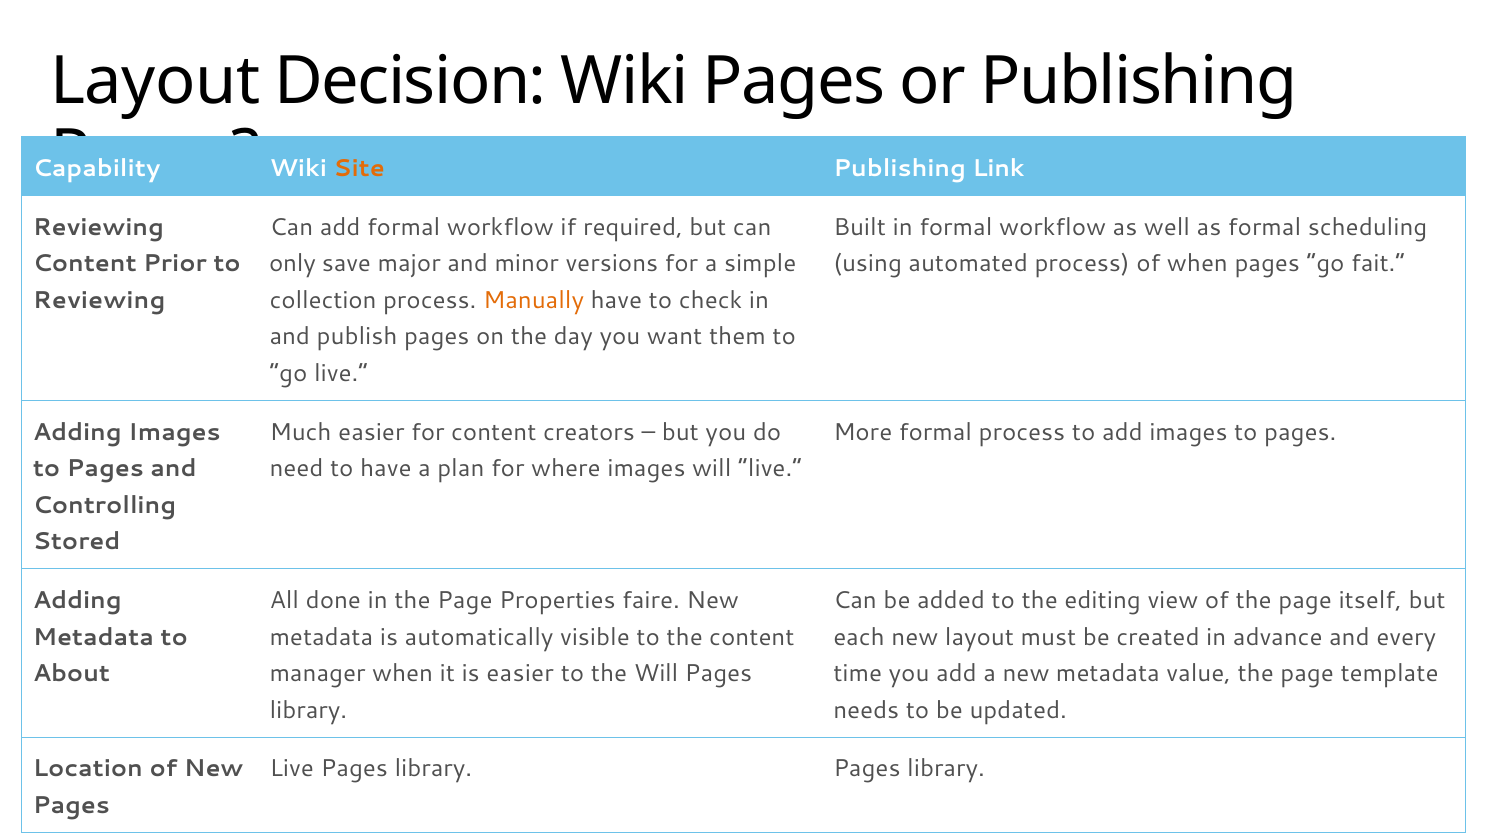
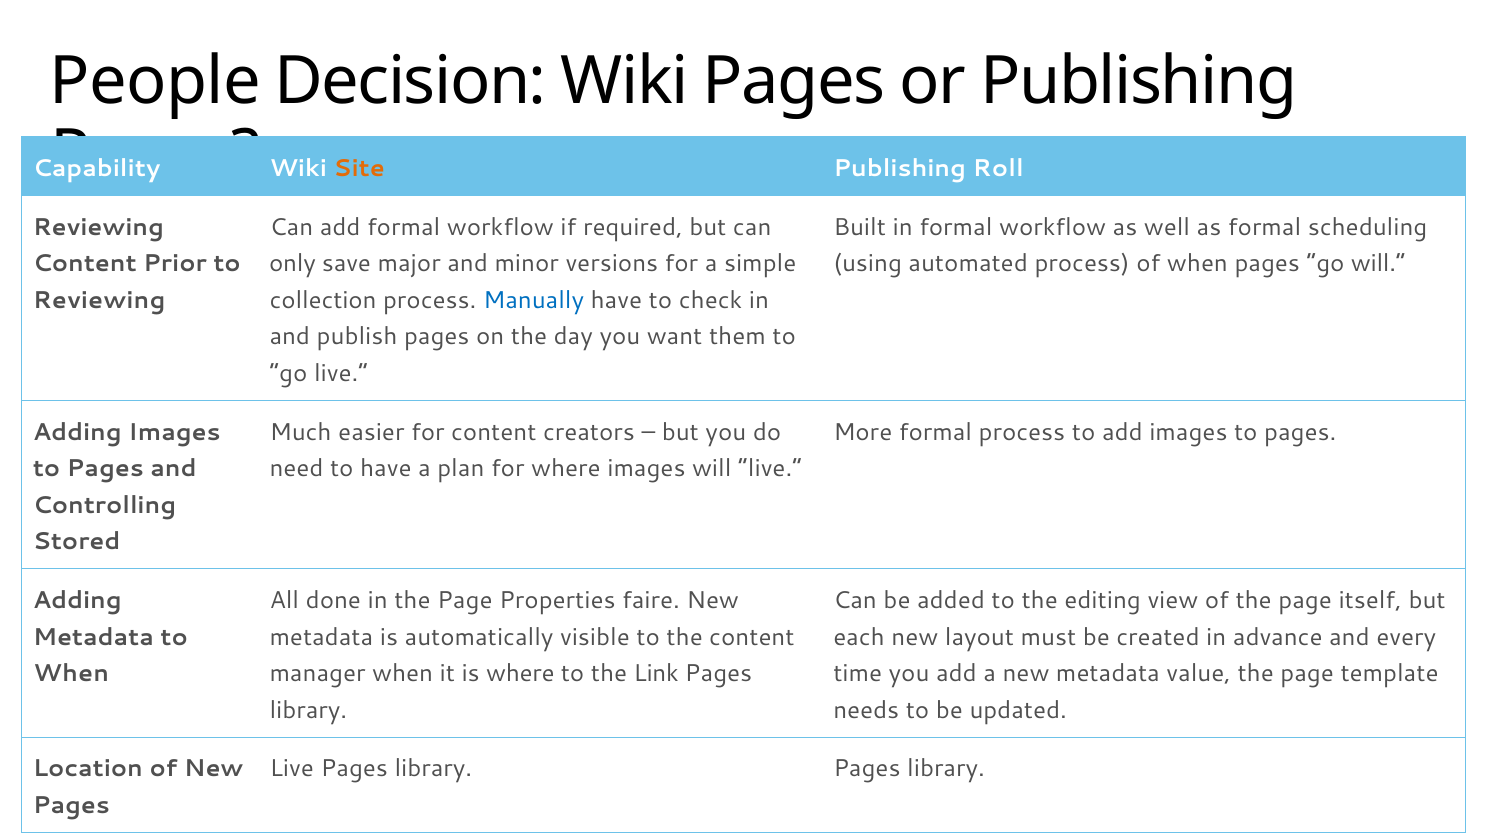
Layout at (155, 82): Layout -> People
Link: Link -> Roll
go fait: fait -> will
Manually colour: orange -> blue
About at (71, 674): About -> When
is easier: easier -> where
the Will: Will -> Link
